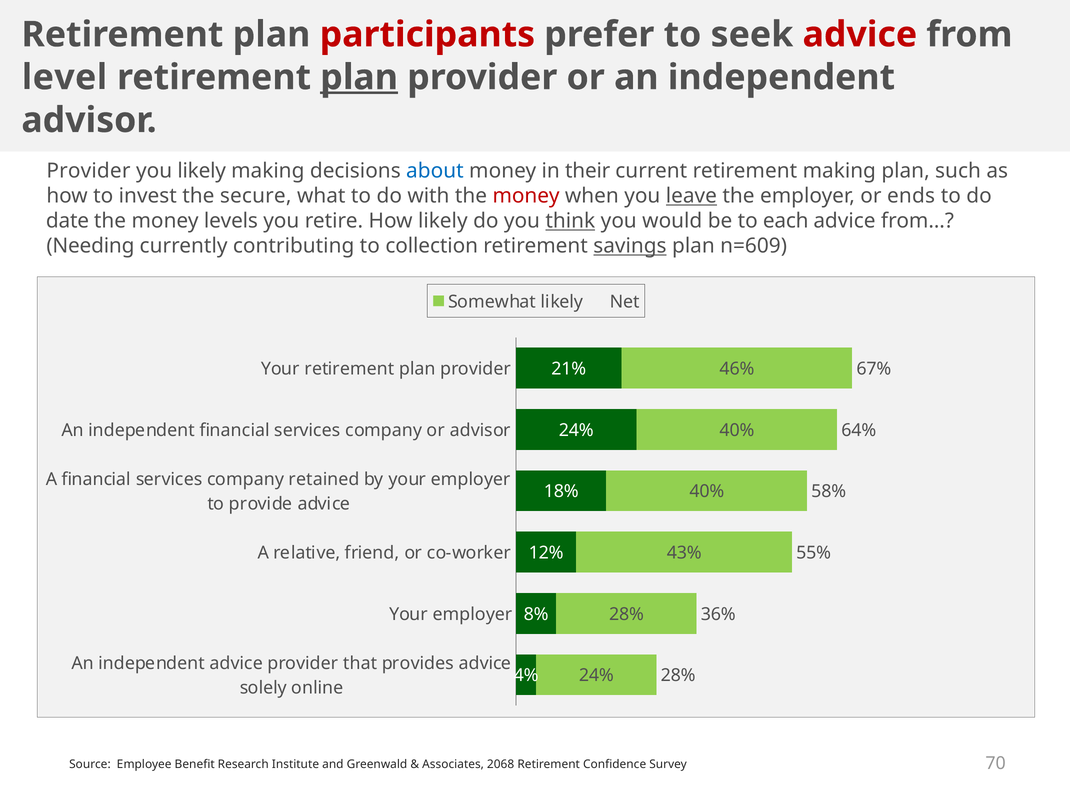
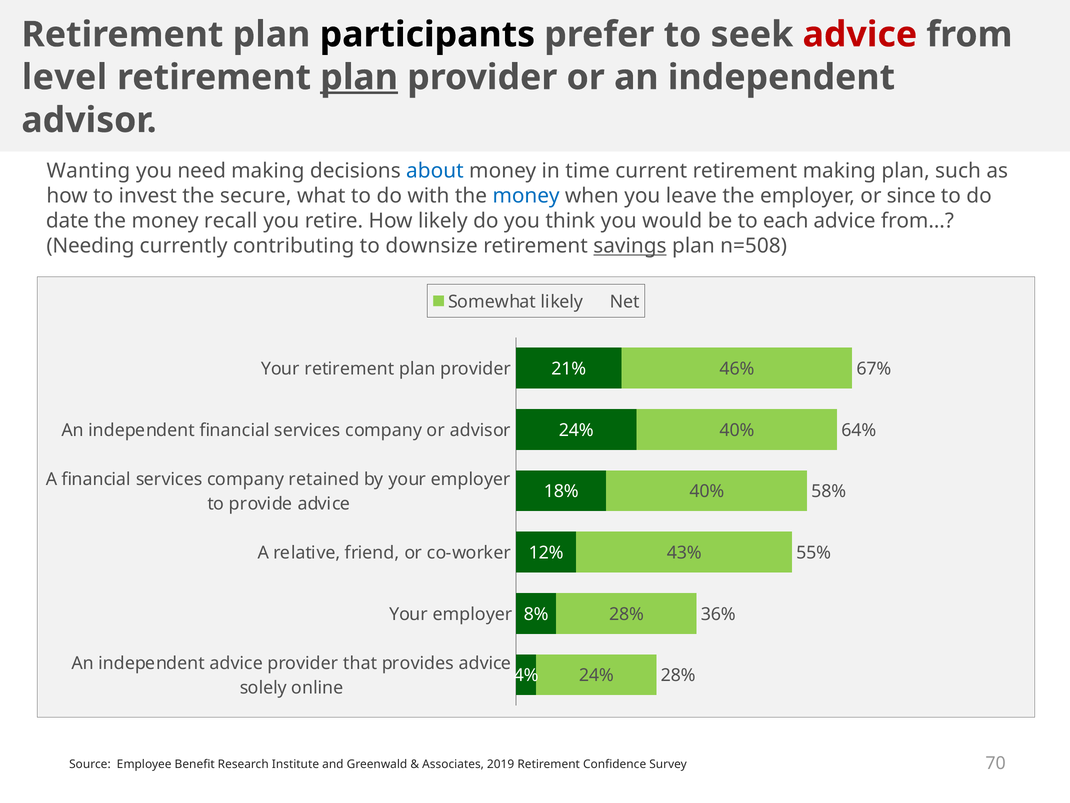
participants colour: red -> black
Provider at (88, 171): Provider -> Wanting
you likely: likely -> need
their: their -> time
money at (526, 196) colour: red -> blue
leave underline: present -> none
ends: ends -> since
levels: levels -> recall
think underline: present -> none
collection: collection -> downsize
n=609: n=609 -> n=508
2068: 2068 -> 2019
